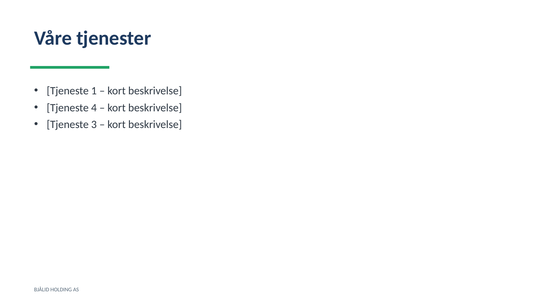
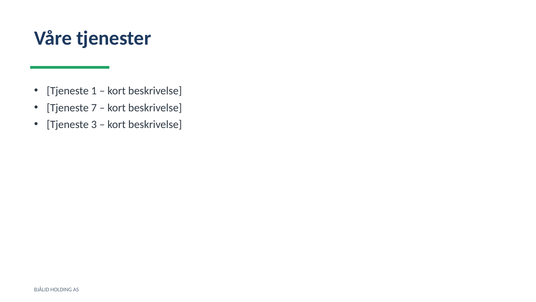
4: 4 -> 7
